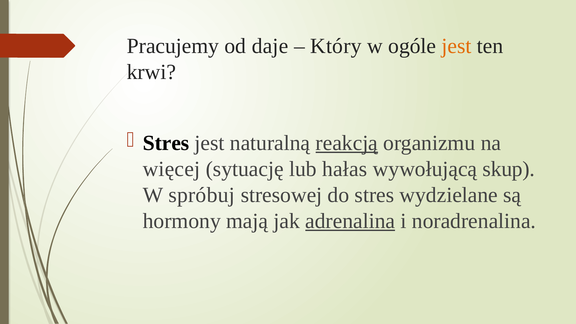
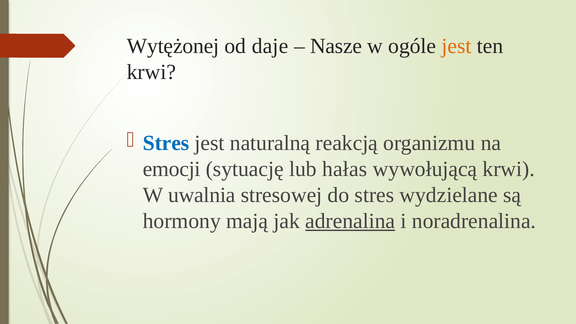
Pracujemy: Pracujemy -> Wytężonej
Który: Który -> Nasze
Stres at (166, 143) colour: black -> blue
reakcją underline: present -> none
więcej: więcej -> emocji
wywołującą skup: skup -> krwi
spróbuj: spróbuj -> uwalnia
